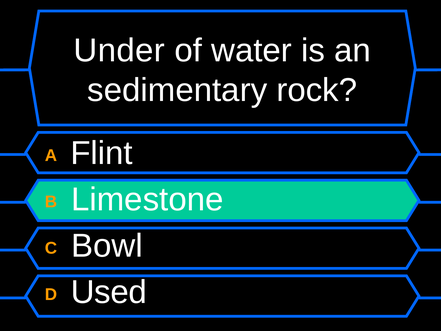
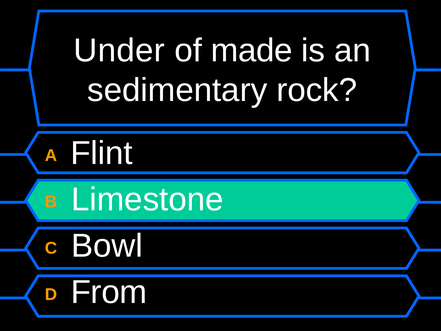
water: water -> made
Used: Used -> From
